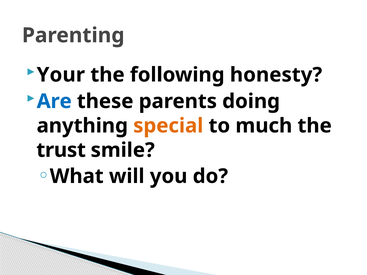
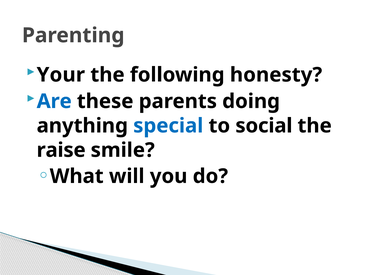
special colour: orange -> blue
much: much -> social
trust: trust -> raise
